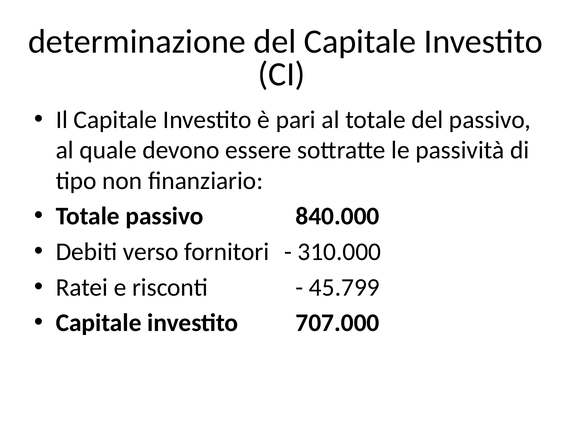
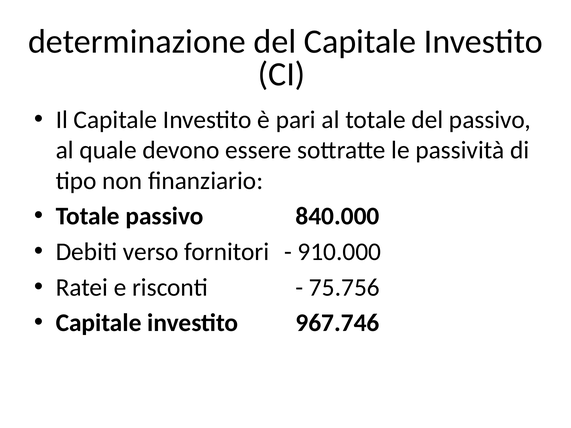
310.000: 310.000 -> 910.000
45.799: 45.799 -> 75.756
707.000: 707.000 -> 967.746
